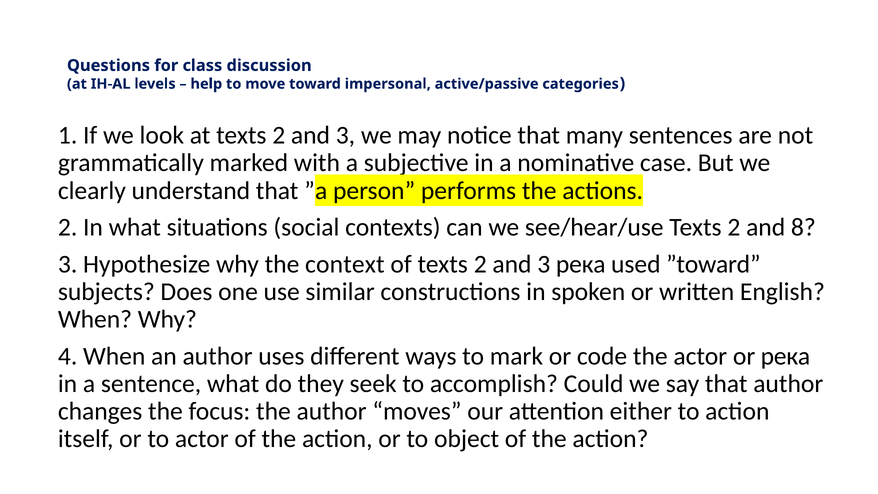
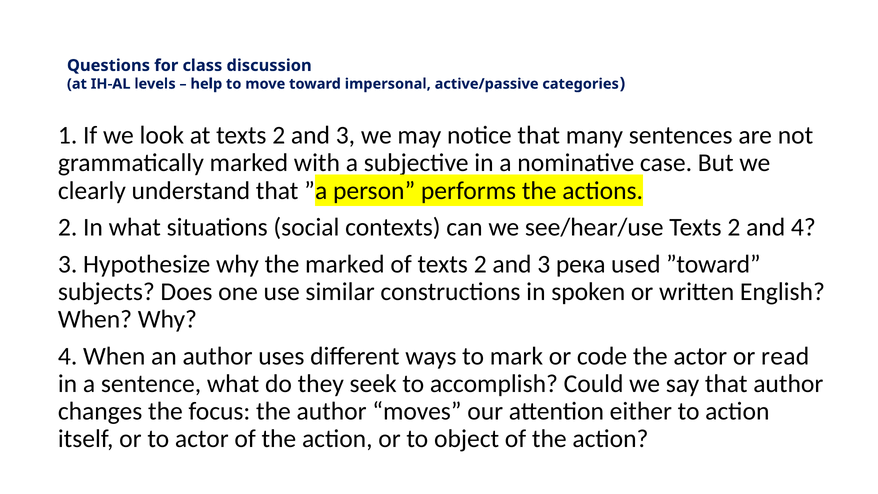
and 8: 8 -> 4
the context: context -> marked
or река: река -> read
